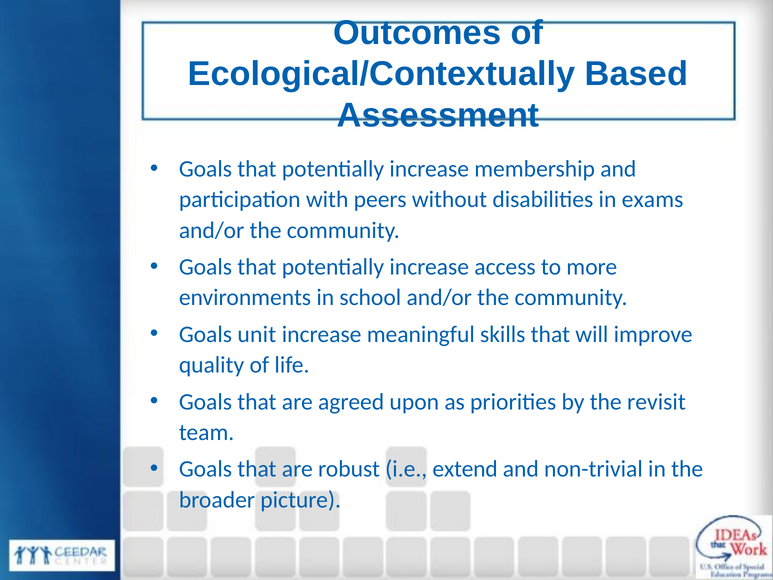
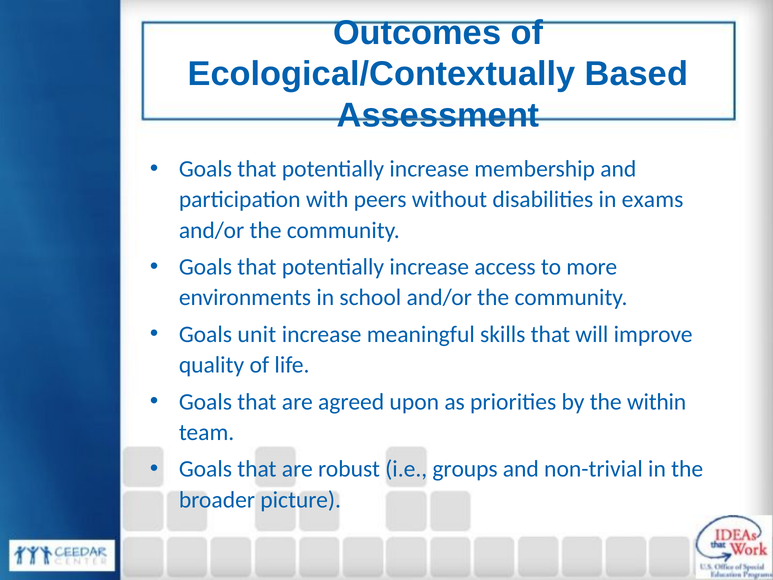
revisit: revisit -> within
extend: extend -> groups
